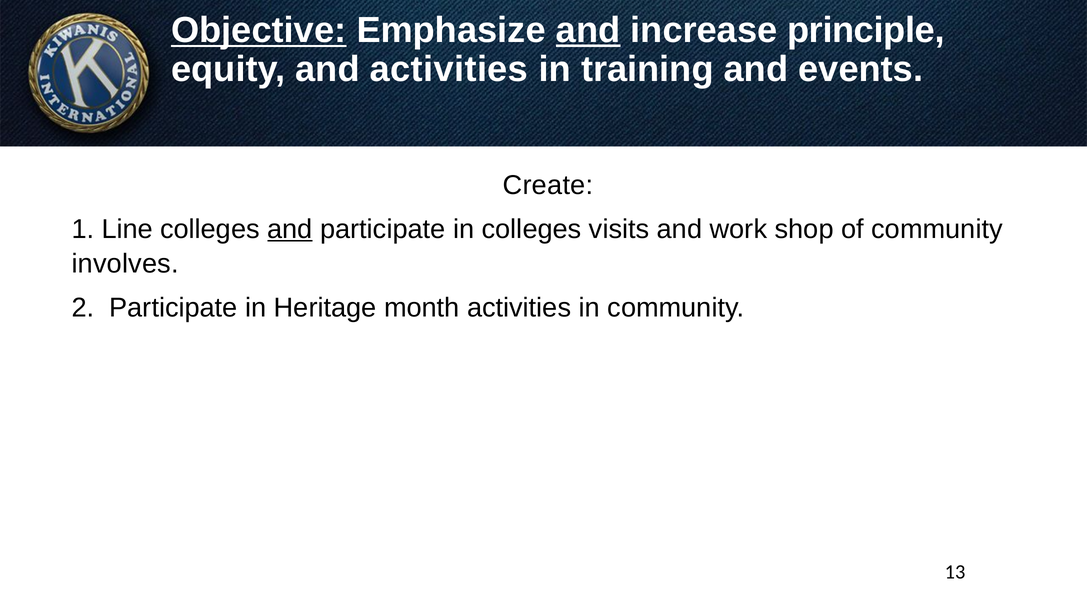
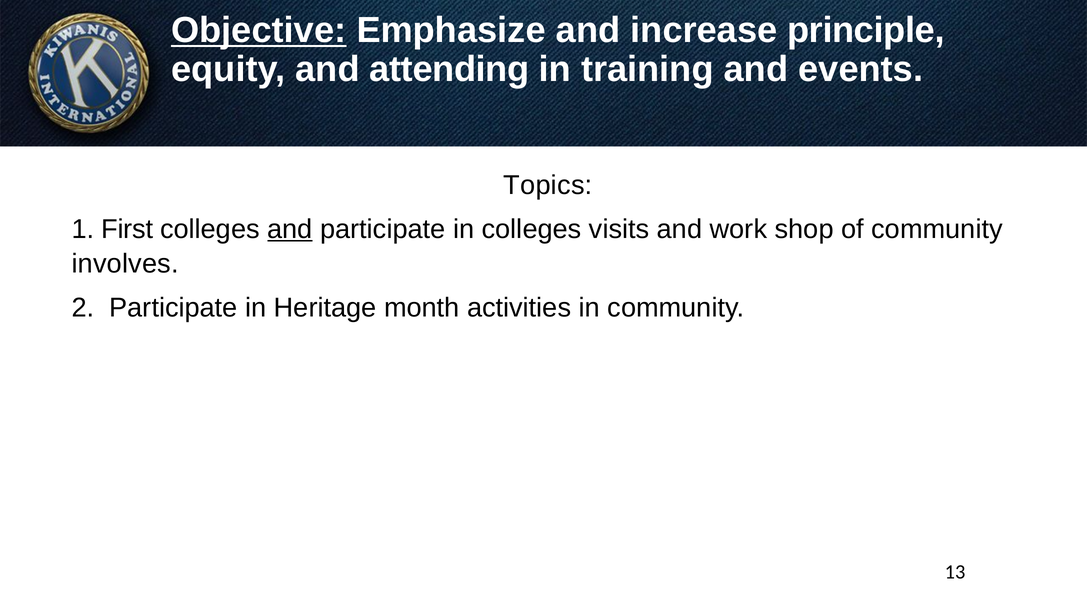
and at (588, 30) underline: present -> none
and activities: activities -> attending
Create: Create -> Topics
Line: Line -> First
